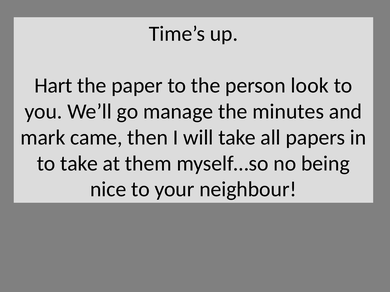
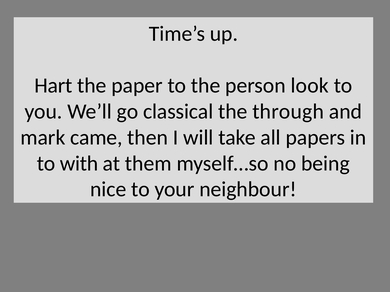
manage: manage -> classical
minutes: minutes -> through
to take: take -> with
